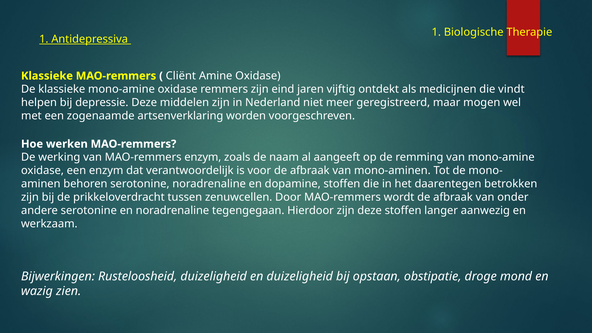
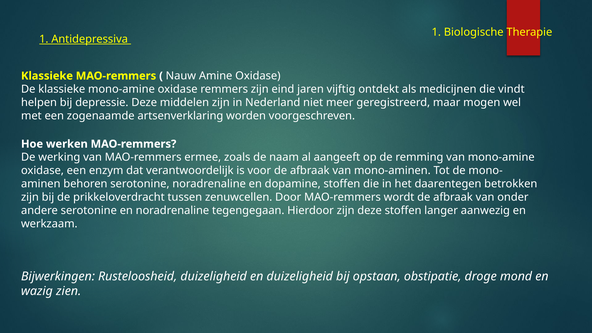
Cliënt: Cliënt -> Nauw
MAO-remmers enzym: enzym -> ermee
